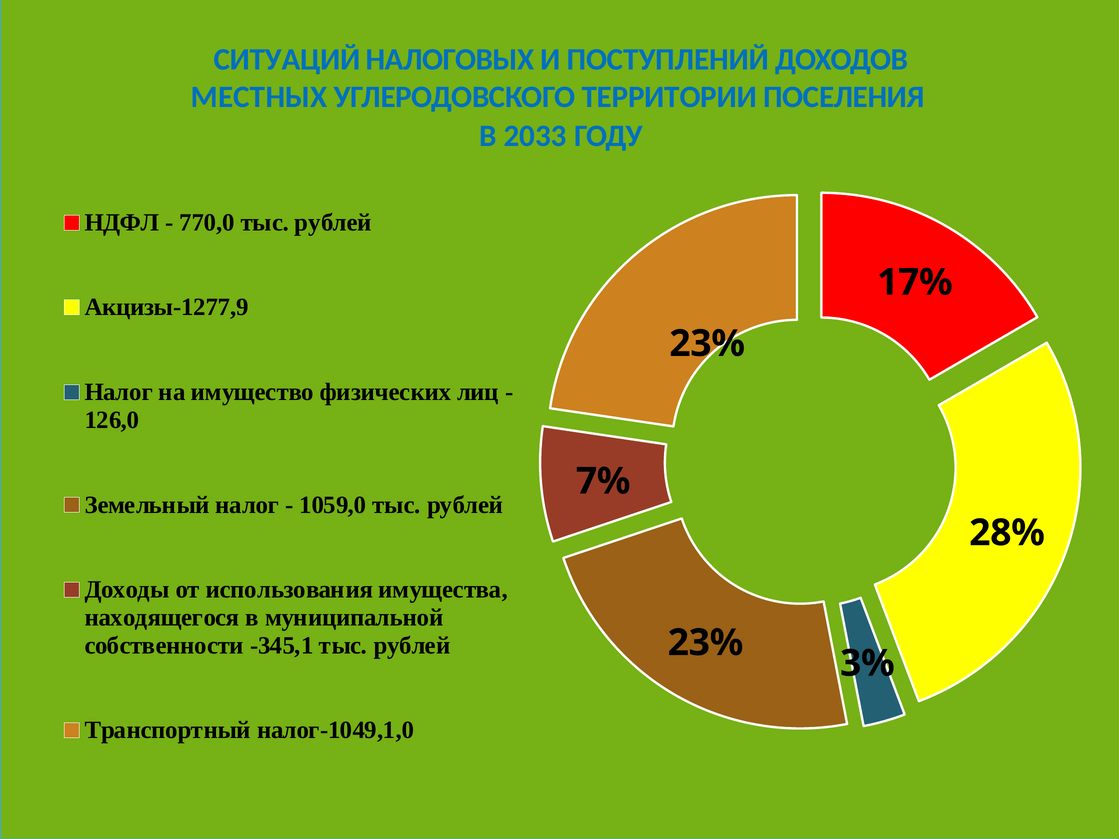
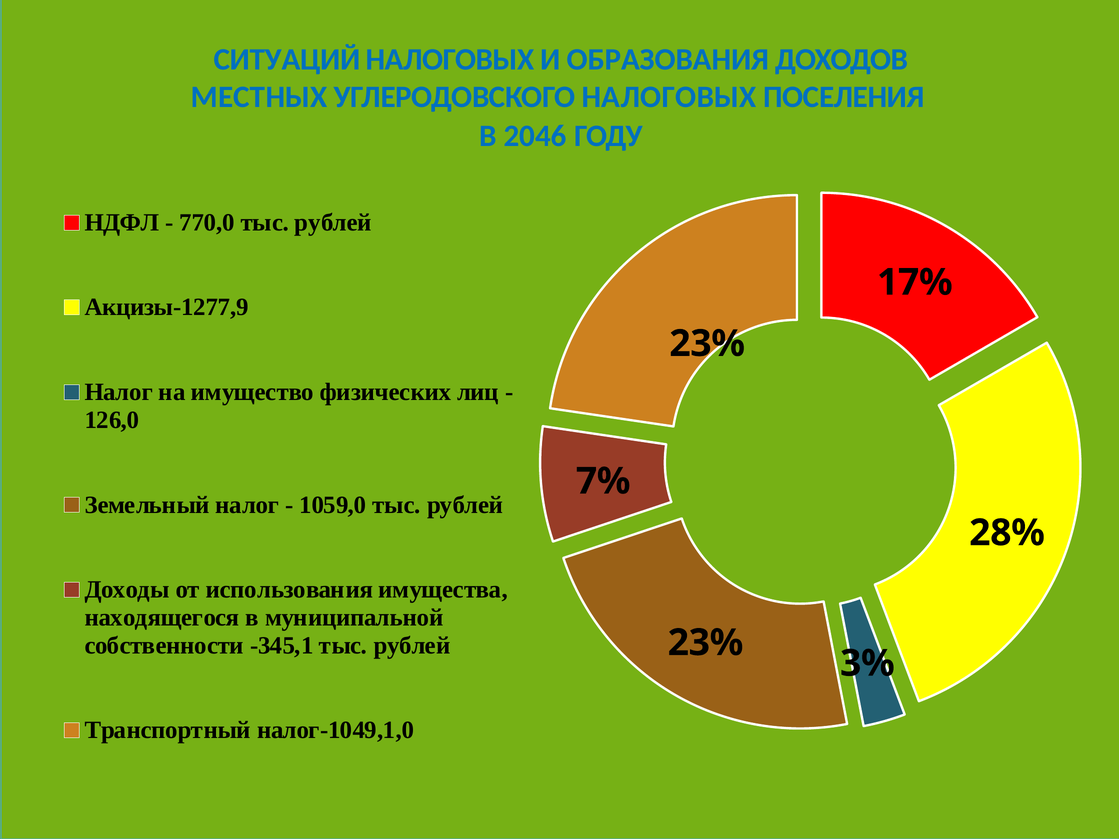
ПОСТУПЛЕНИЙ: ПОСТУПЛЕНИЙ -> ОБРАЗОВАНИЯ
УГЛЕРОДОВСКОГО ТЕРРИТОРИИ: ТЕРРИТОРИИ -> НАЛОГОВЫХ
2033: 2033 -> 2046
